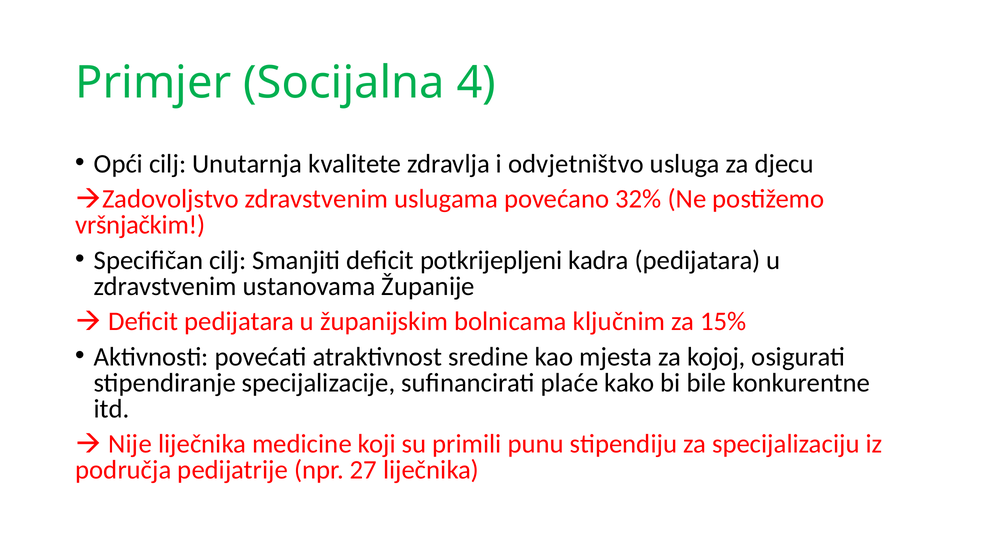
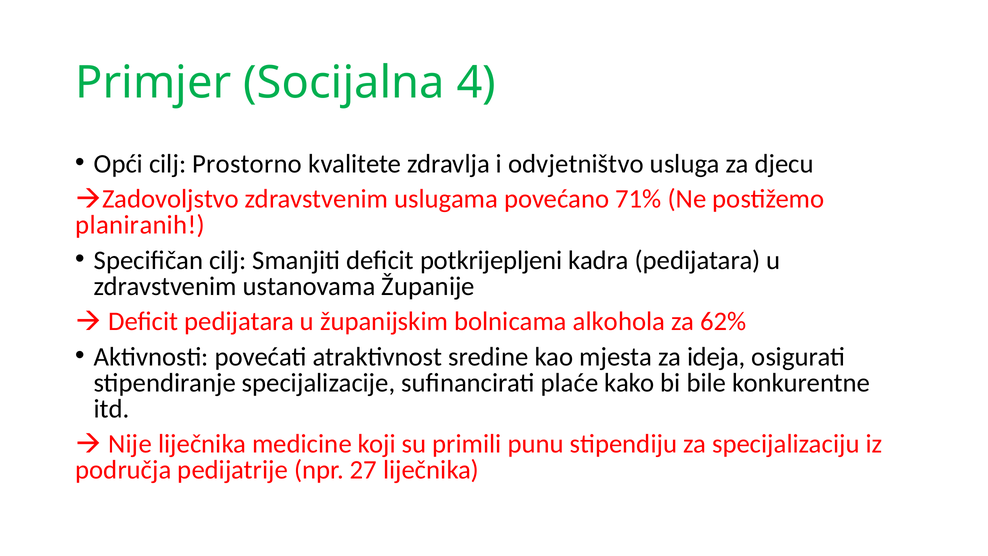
Unutarnja: Unutarnja -> Prostorno
32%: 32% -> 71%
vršnjačkim: vršnjačkim -> planiranih
ključnim: ključnim -> alkohola
15%: 15% -> 62%
kojoj: kojoj -> ideja
